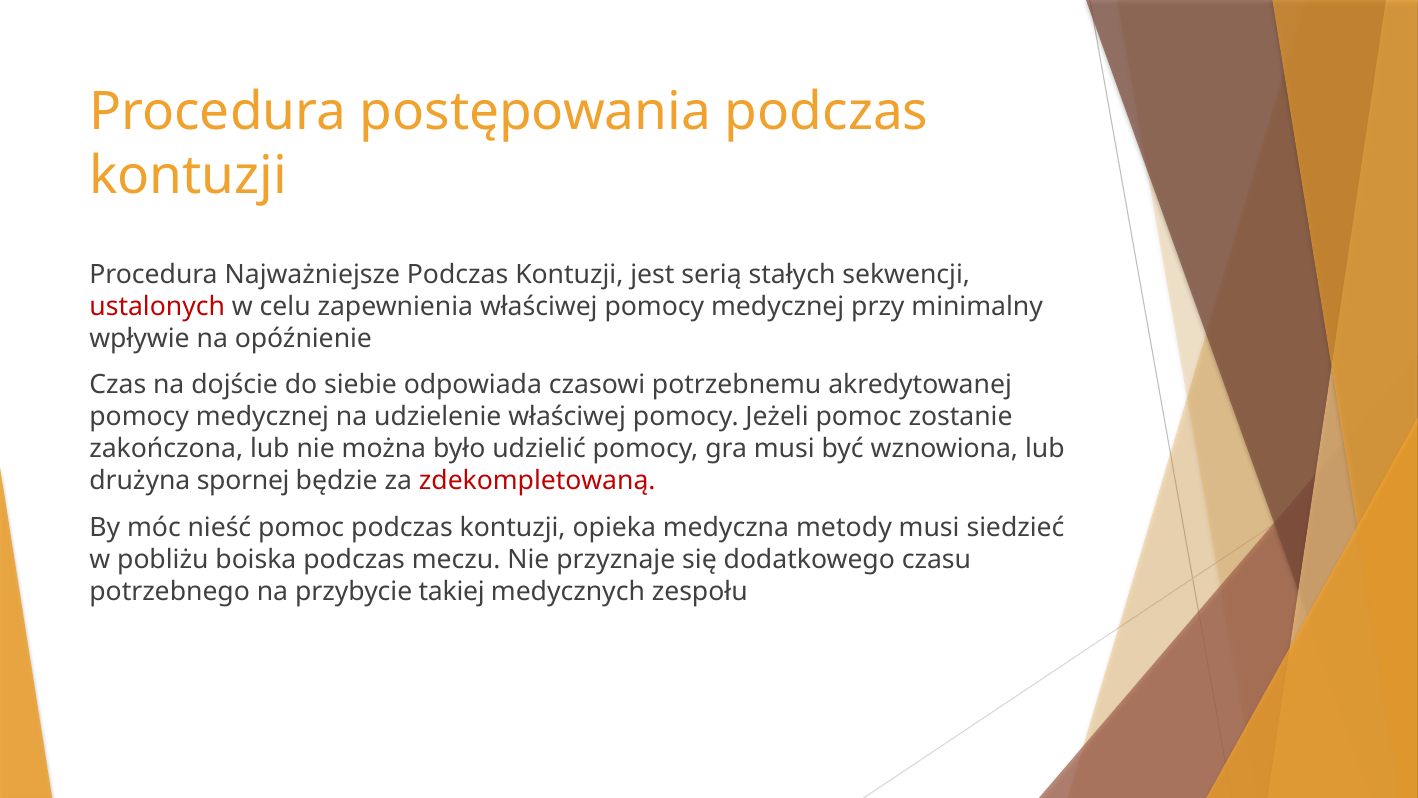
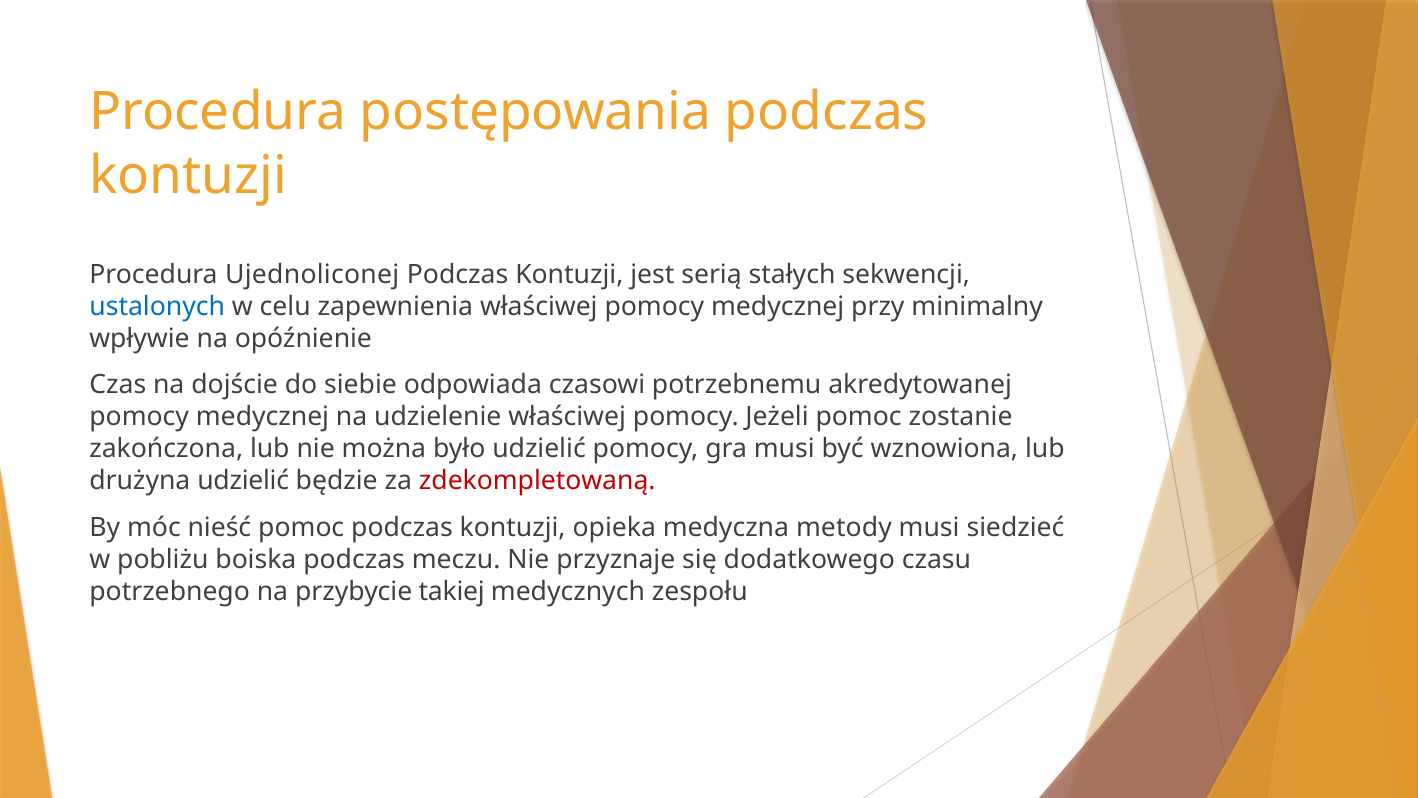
Najważniejsze: Najważniejsze -> Ujednoliconej
ustalonych colour: red -> blue
drużyna spornej: spornej -> udzielić
